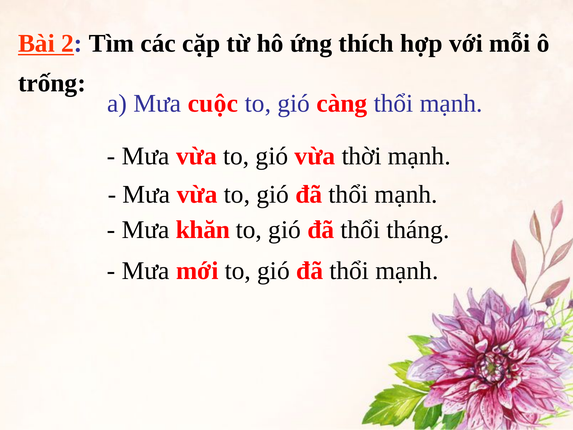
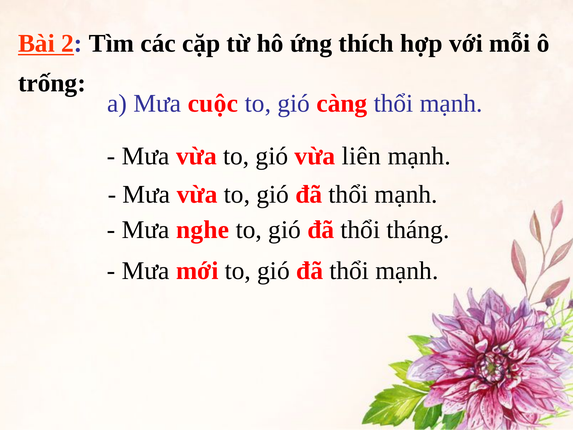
thời: thời -> liên
khăn: khăn -> nghe
